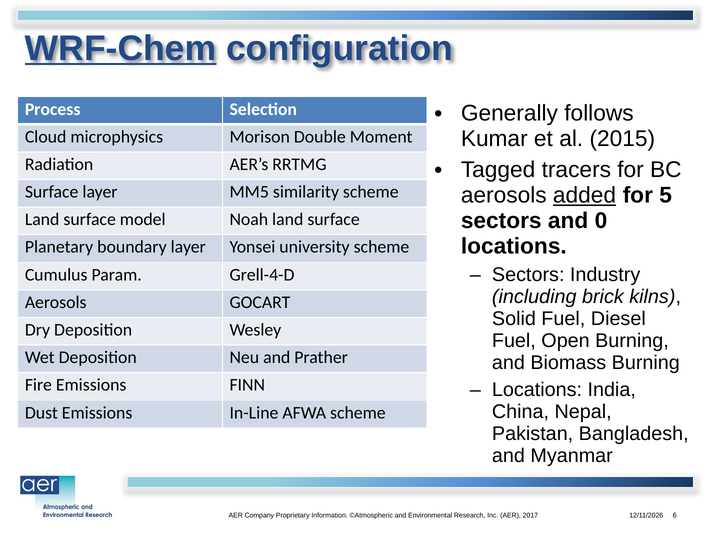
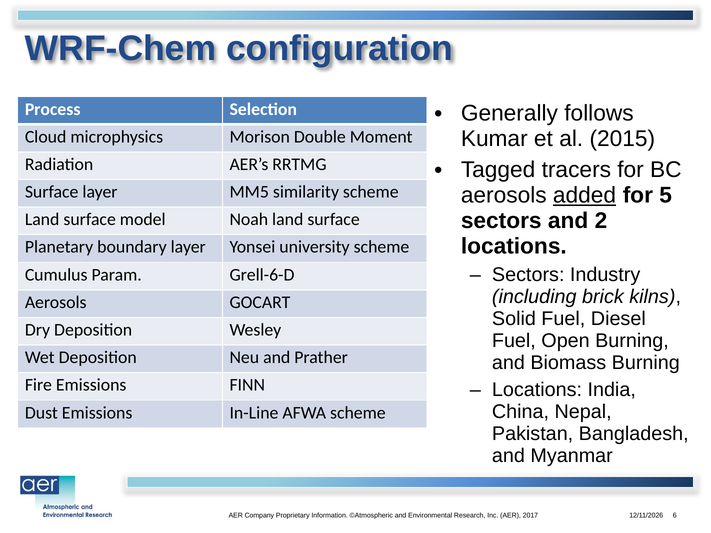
WRF-Chem underline: present -> none
0: 0 -> 2
Grell-4-D: Grell-4-D -> Grell-6-D
